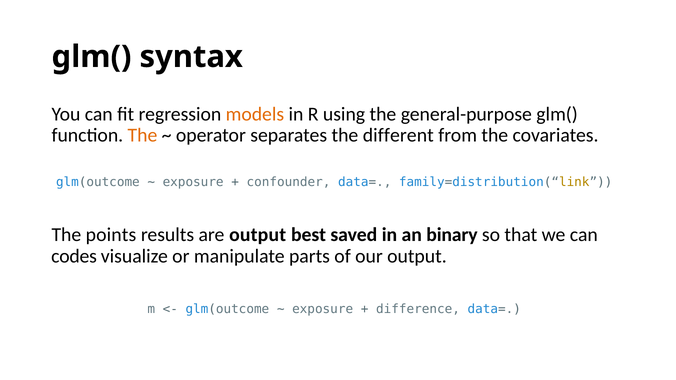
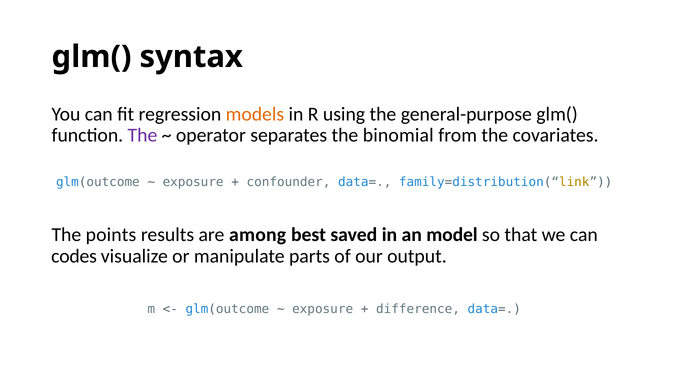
The at (142, 136) colour: orange -> purple
different: different -> binomial
are output: output -> among
binary: binary -> model
